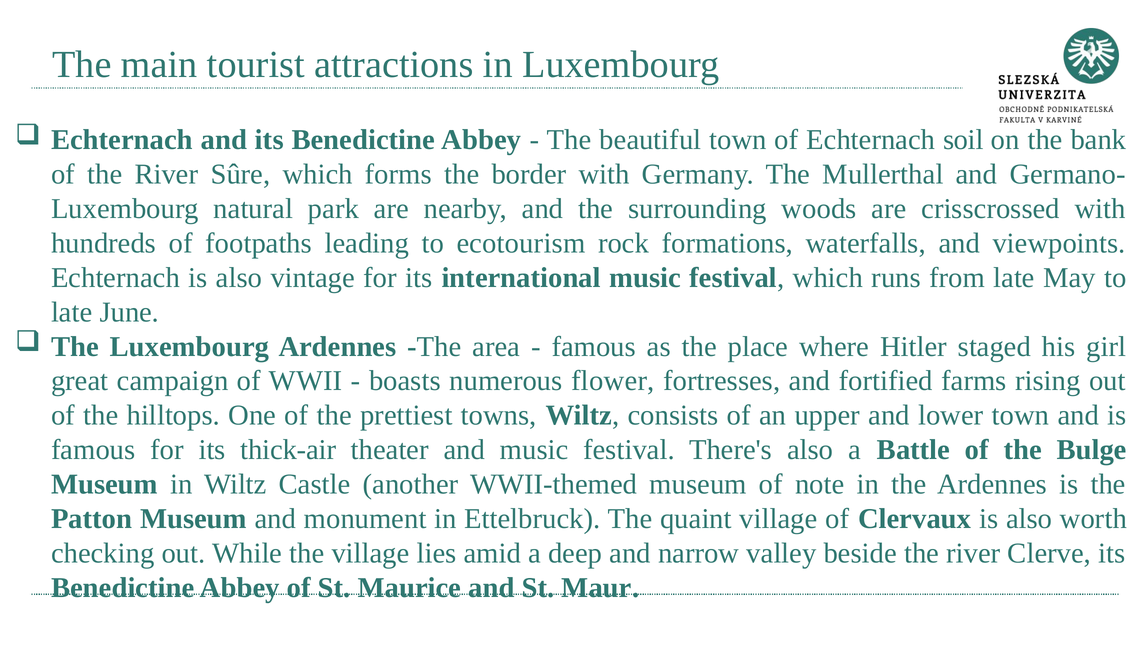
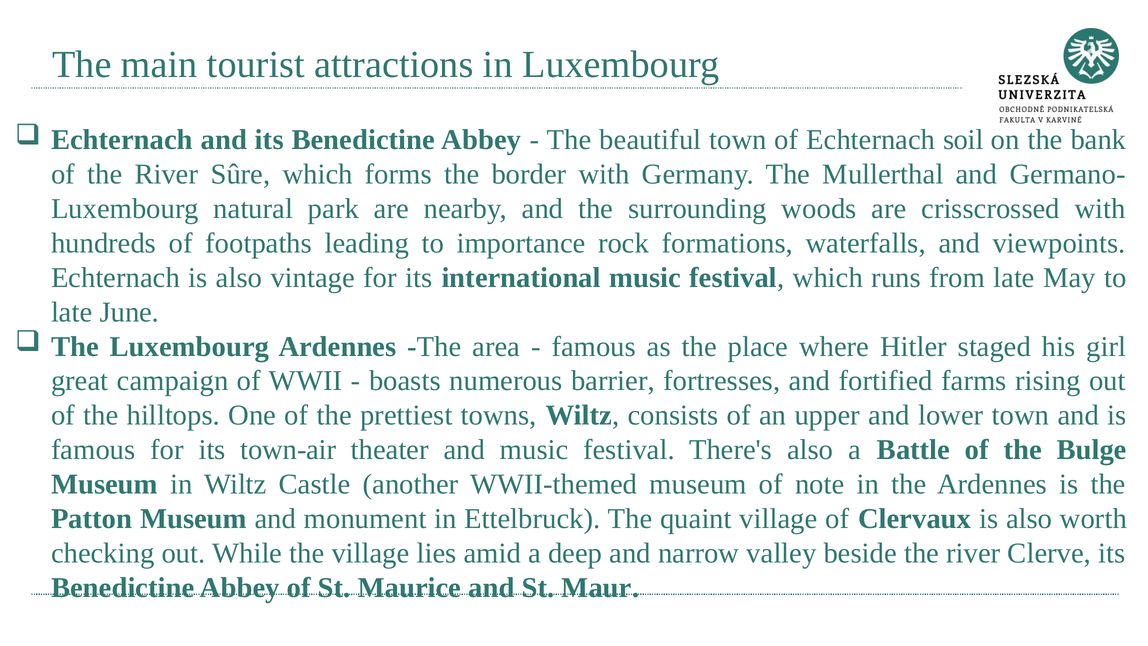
ecotourism: ecotourism -> importance
flower: flower -> barrier
thick-air: thick-air -> town-air
